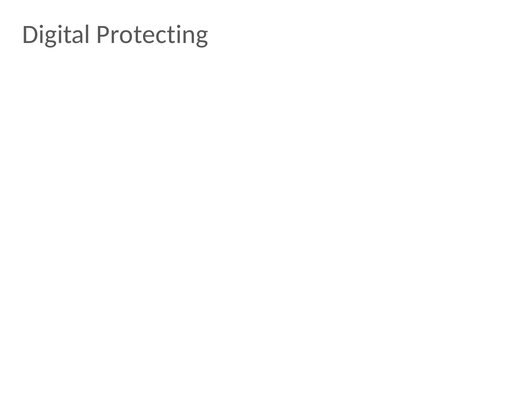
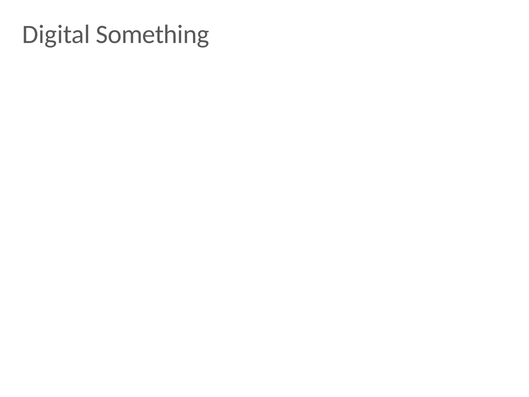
Protecting: Protecting -> Something
